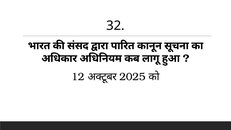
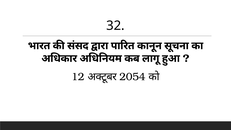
2025: 2025 -> 2054
